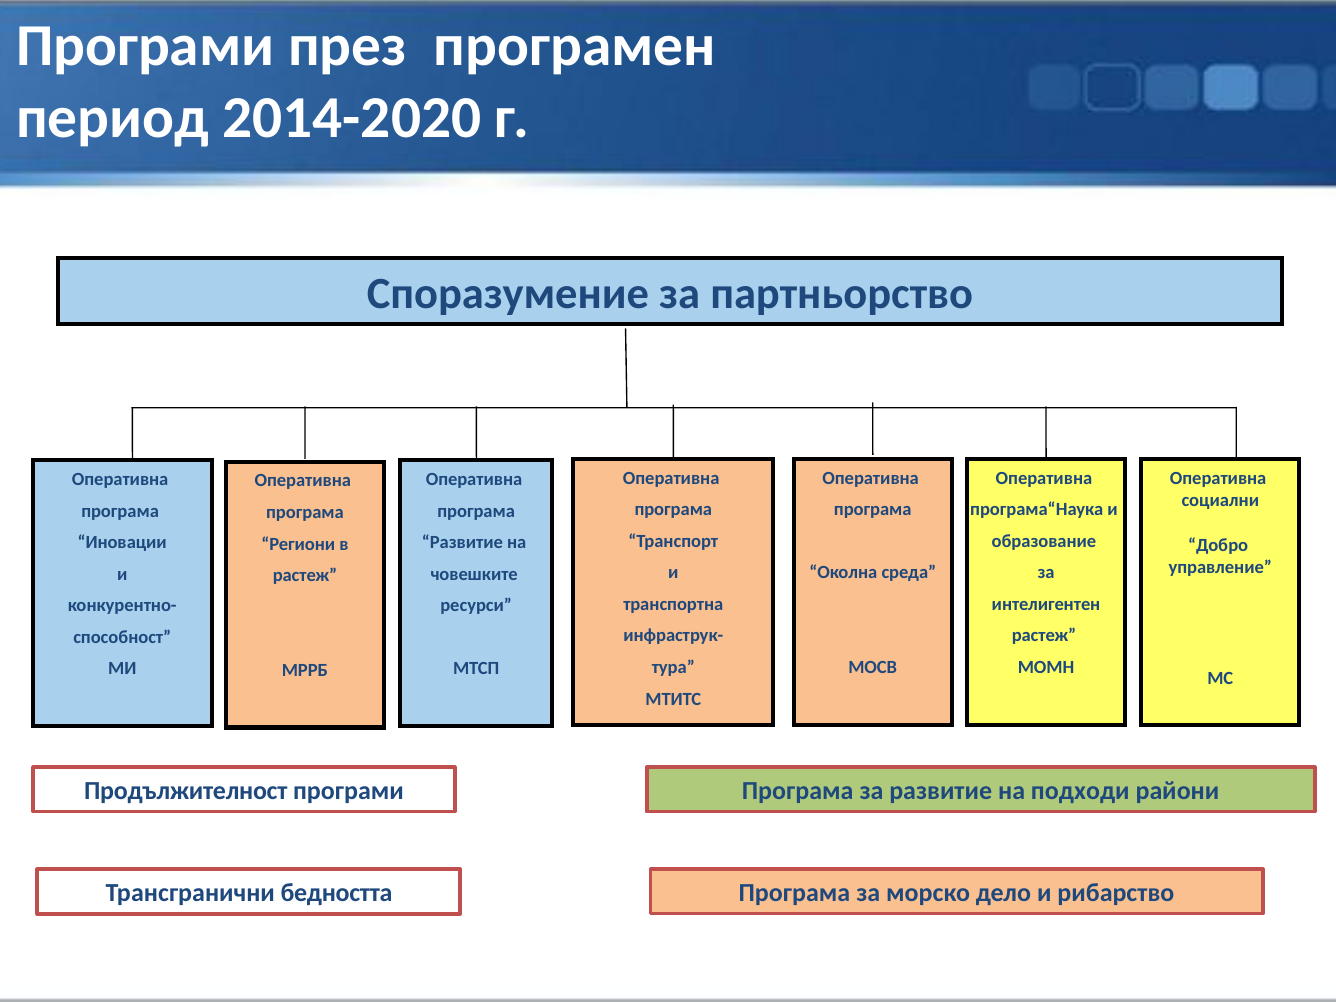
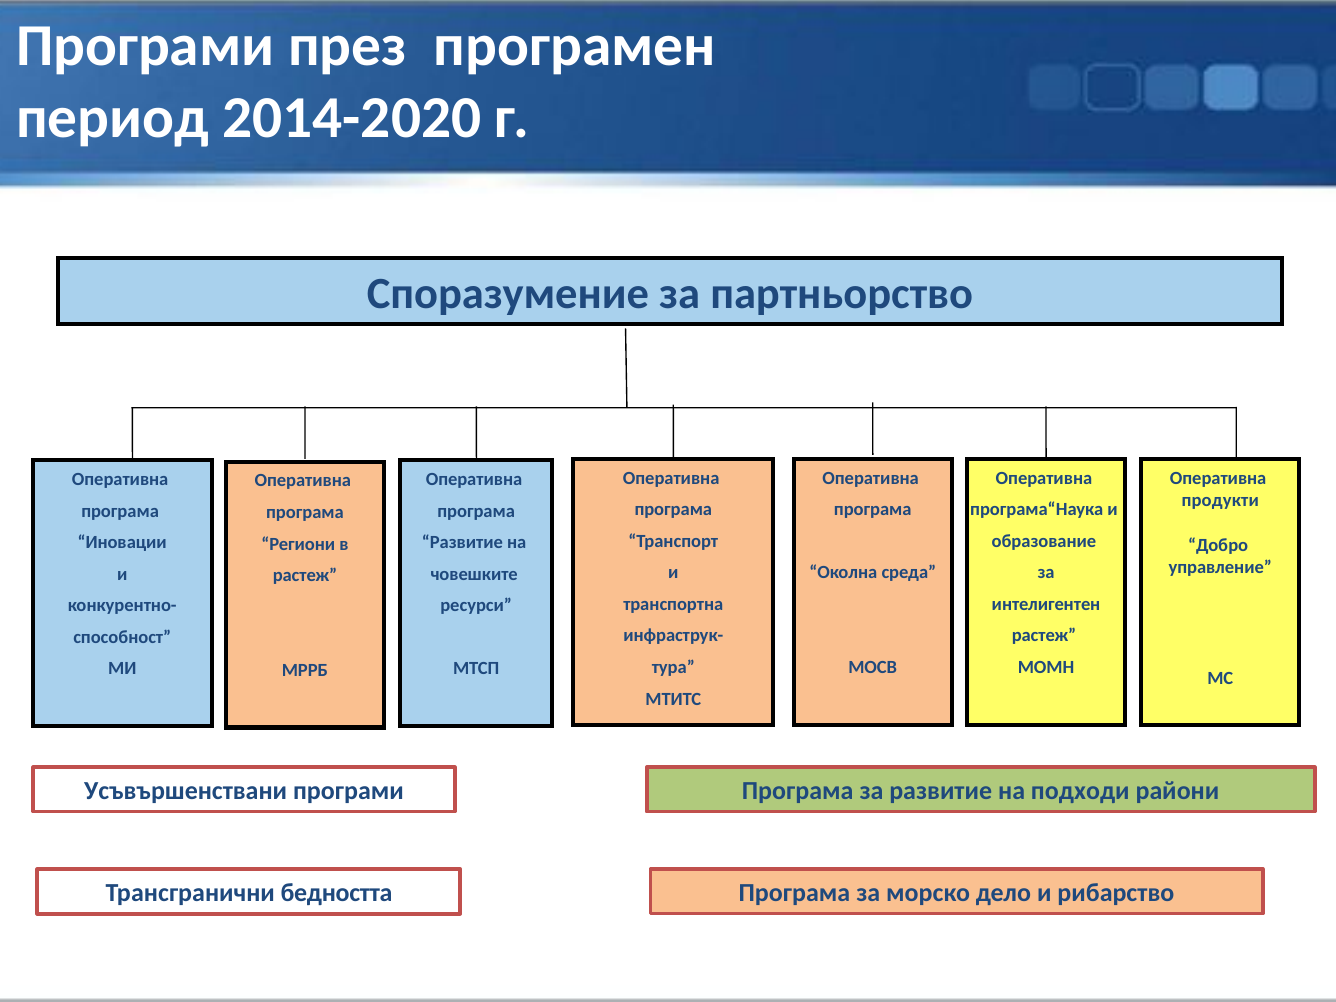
социални: социални -> продукти
Продължителност: Продължителност -> Усъвършенствани
